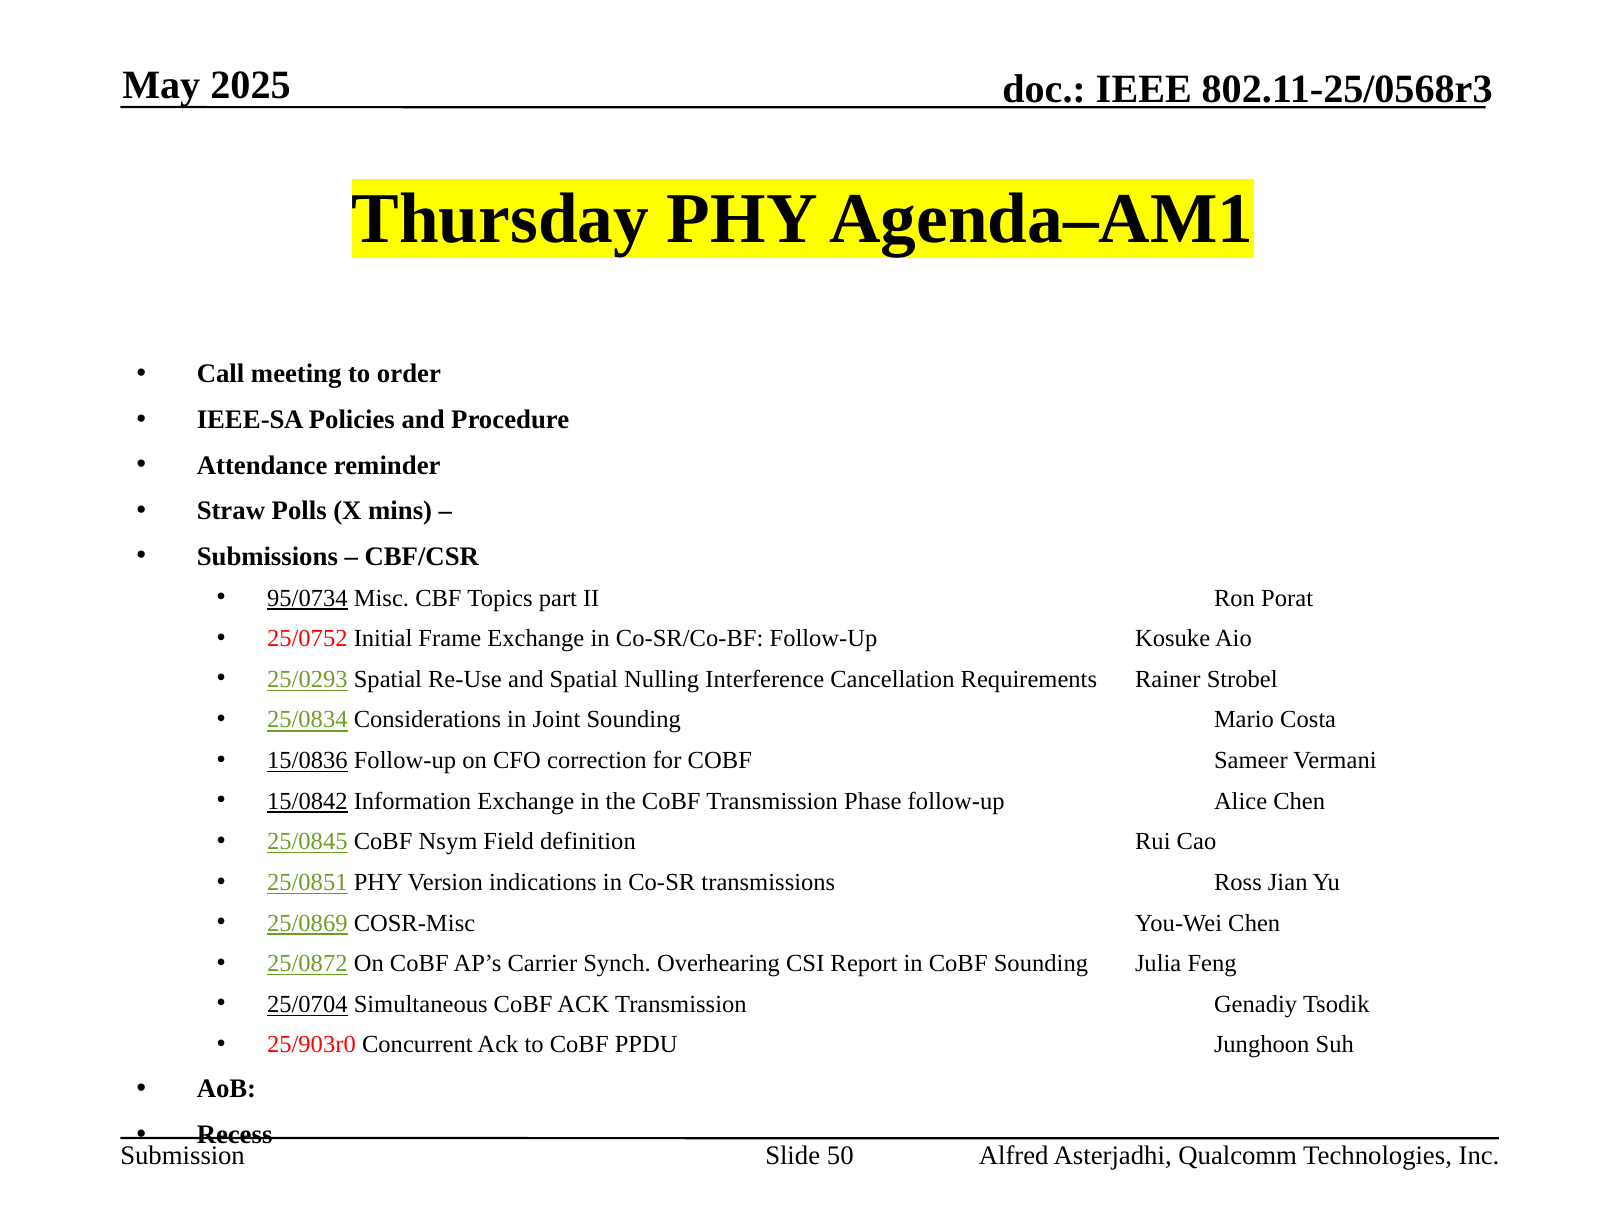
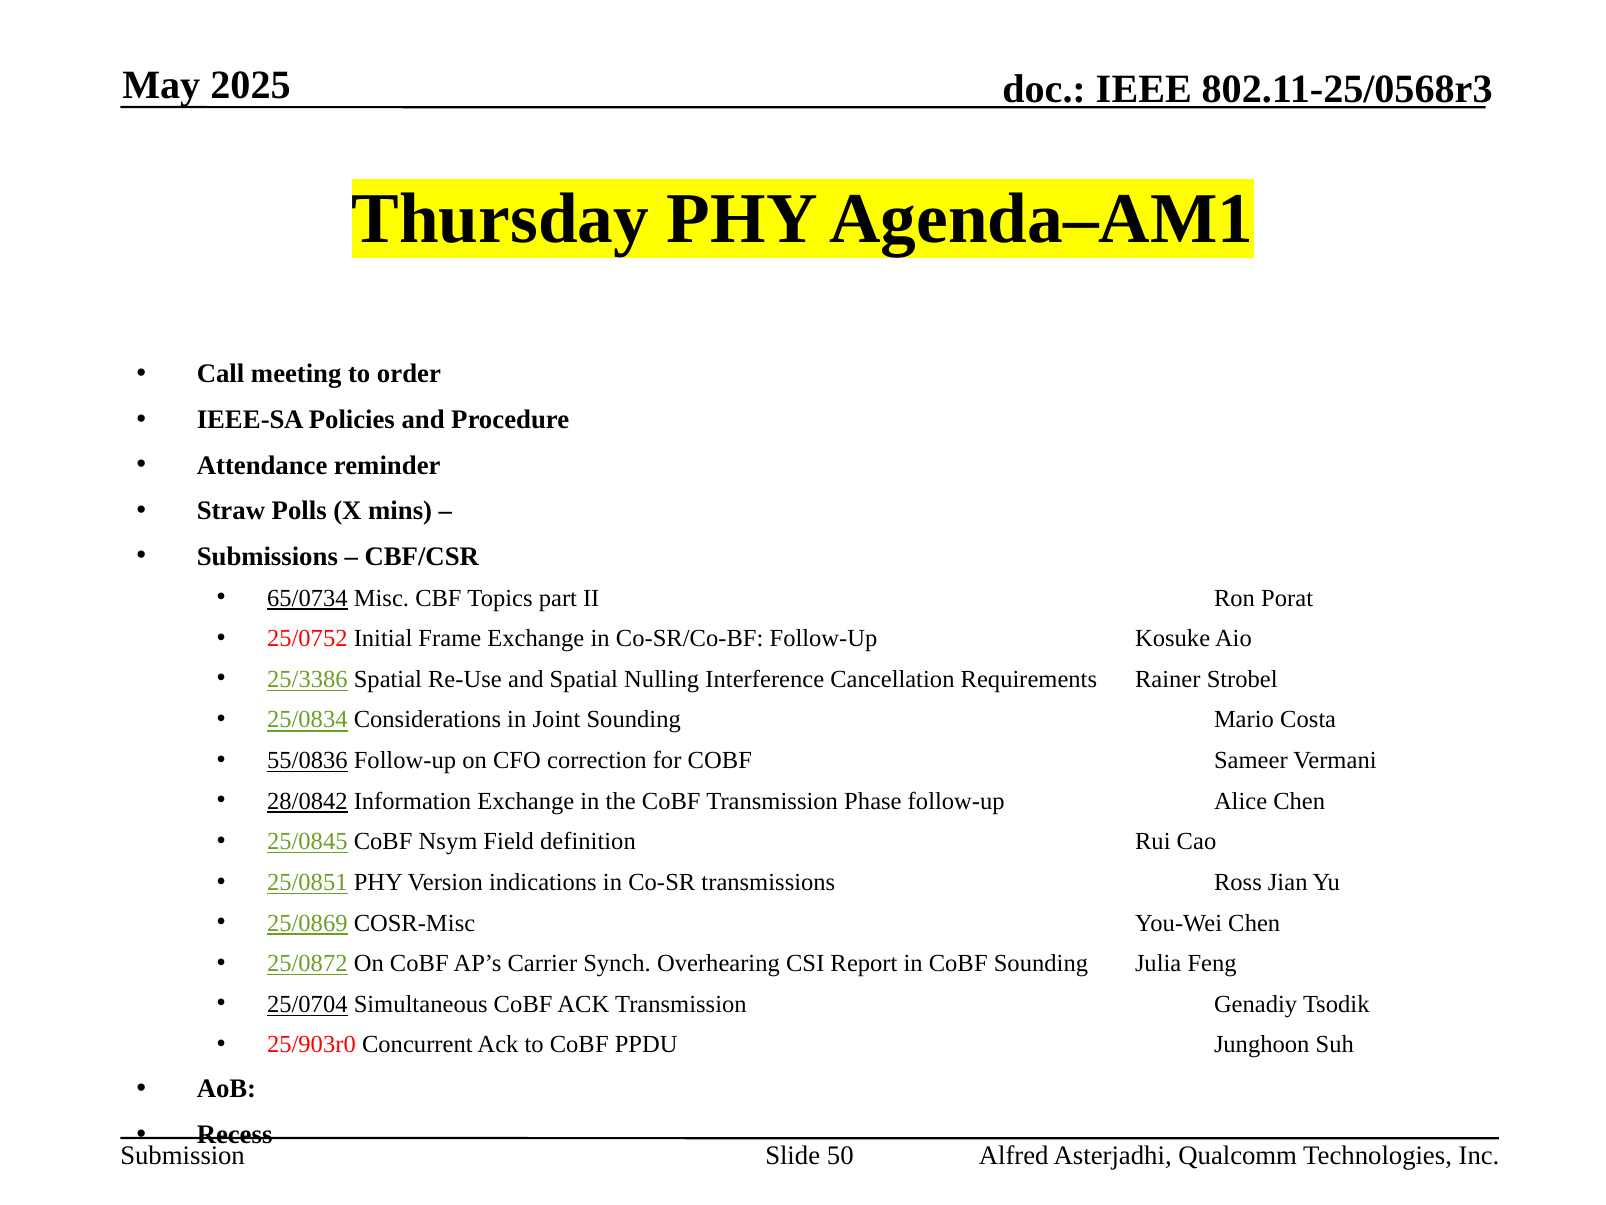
95/0734: 95/0734 -> 65/0734
25/0293: 25/0293 -> 25/3386
15/0836: 15/0836 -> 55/0836
15/0842: 15/0842 -> 28/0842
